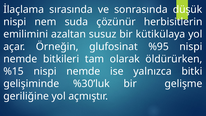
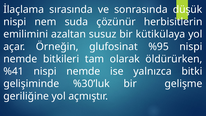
%15: %15 -> %41
